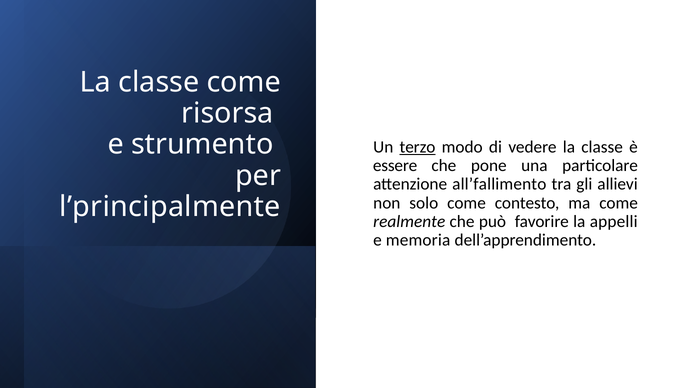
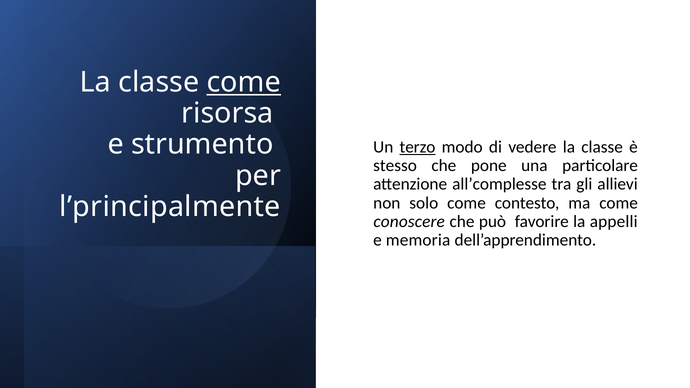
come at (244, 83) underline: none -> present
essere: essere -> stesso
all’fallimento: all’fallimento -> all’complesse
realmente: realmente -> conoscere
